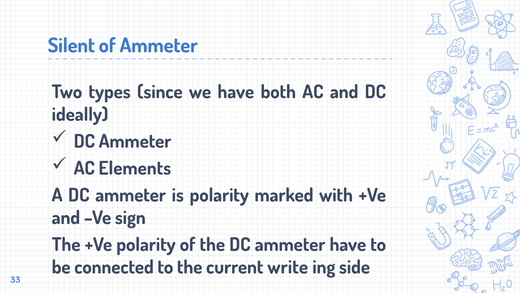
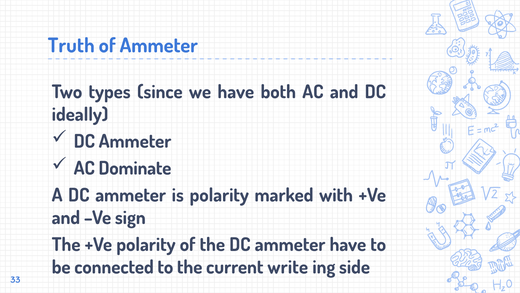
Silent: Silent -> Truth
Elements: Elements -> Dominate
